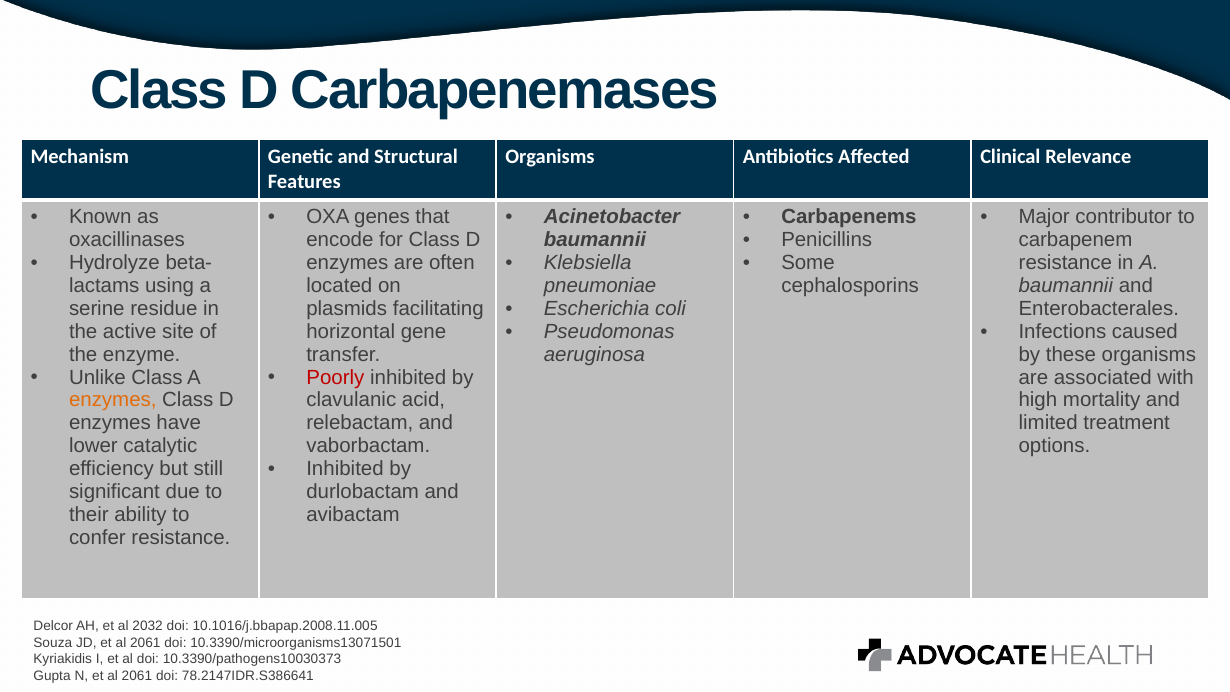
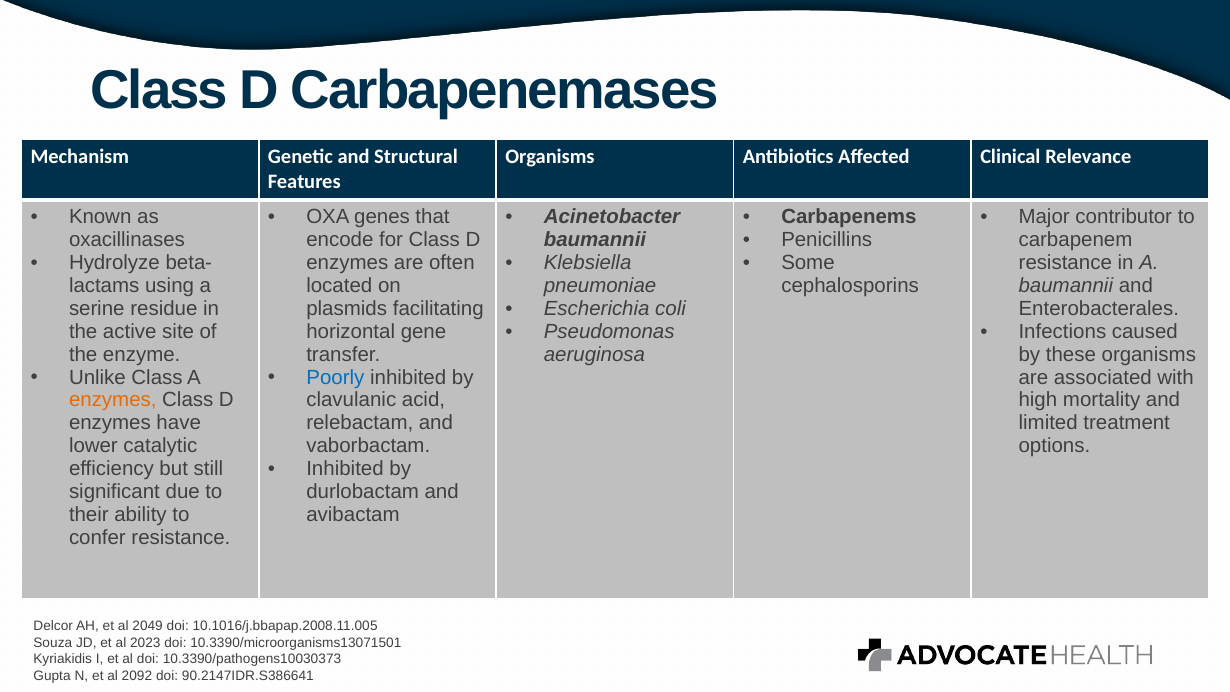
Poorly colour: red -> blue
2032: 2032 -> 2049
JD et al 2061: 2061 -> 2023
N et al 2061: 2061 -> 2092
78.2147IDR.S386641: 78.2147IDR.S386641 -> 90.2147IDR.S386641
